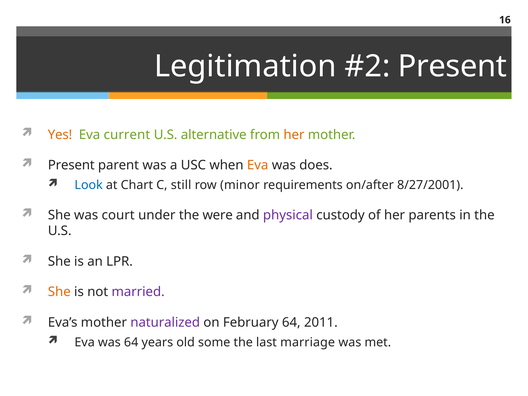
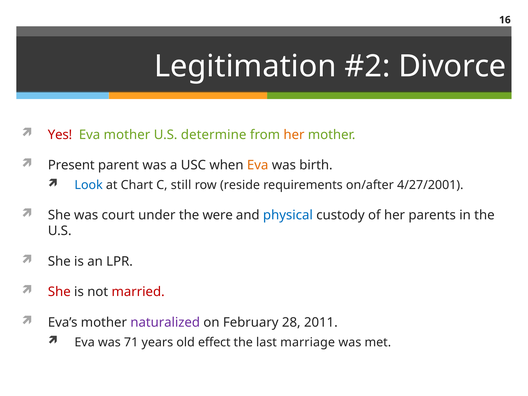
Present at (452, 66): Present -> Divorce
Yes colour: orange -> red
Eva current: current -> mother
alternative: alternative -> determine
does: does -> birth
minor: minor -> reside
8/27/2001: 8/27/2001 -> 4/27/2001
physical colour: purple -> blue
She at (59, 292) colour: orange -> red
married colour: purple -> red
February 64: 64 -> 28
was 64: 64 -> 71
some: some -> effect
